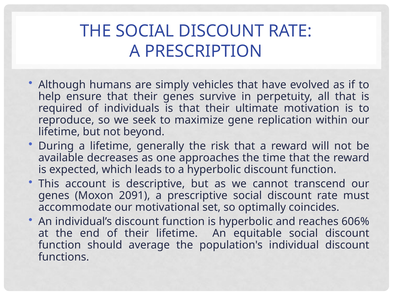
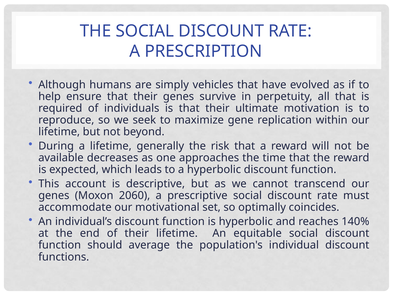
2091: 2091 -> 2060
606%: 606% -> 140%
